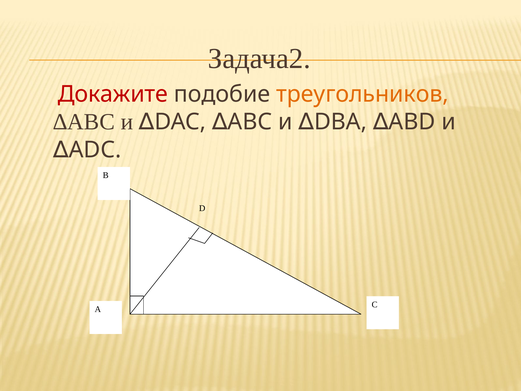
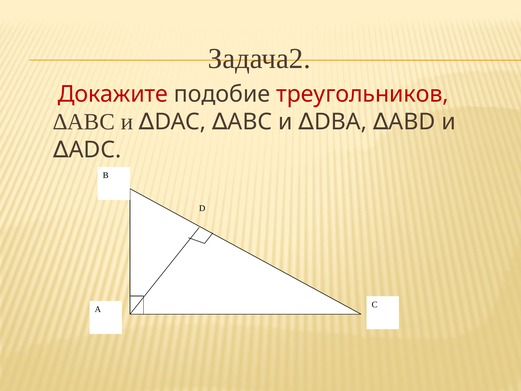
треугольников colour: orange -> red
